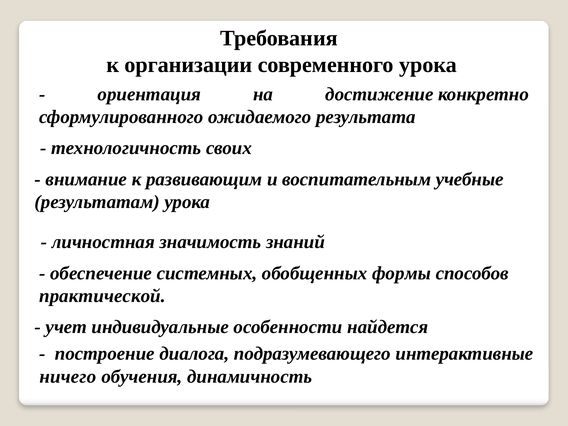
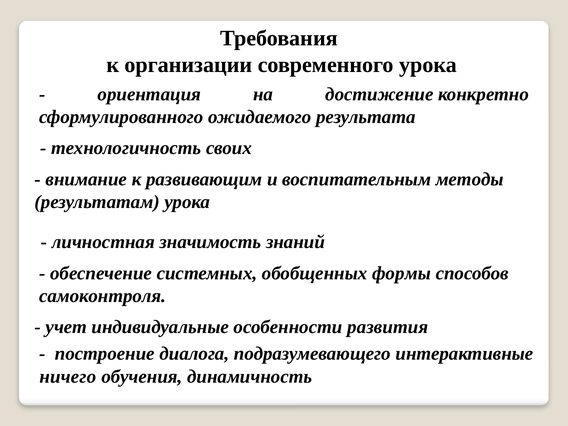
учебные: учебные -> методы
практической: практической -> самоконтроля
найдется: найдется -> развития
